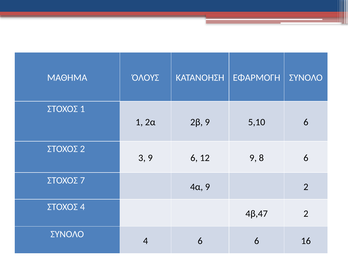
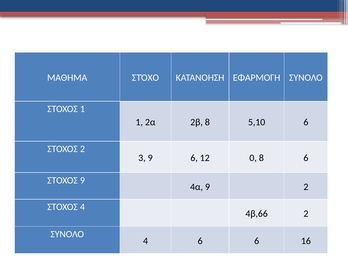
ΌΛΟΥΣ: ΌΛΟΥΣ -> ΣΤΌΧΟ
2β 9: 9 -> 8
12 9: 9 -> 0
ΣΤΟΧΟΣ 7: 7 -> 9
4β,47: 4β,47 -> 4β,66
